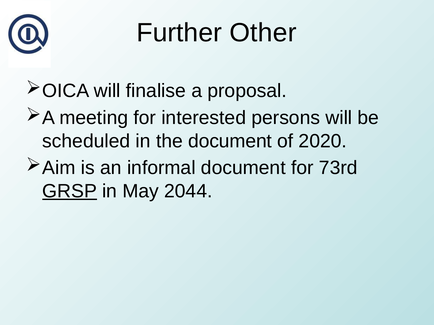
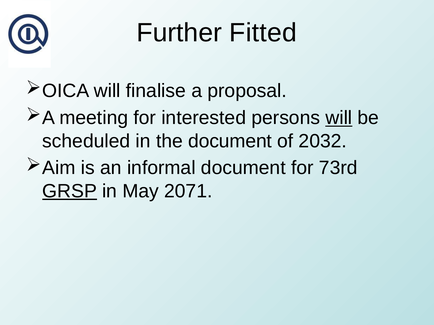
Other: Other -> Fitted
will at (339, 118) underline: none -> present
2020: 2020 -> 2032
2044: 2044 -> 2071
